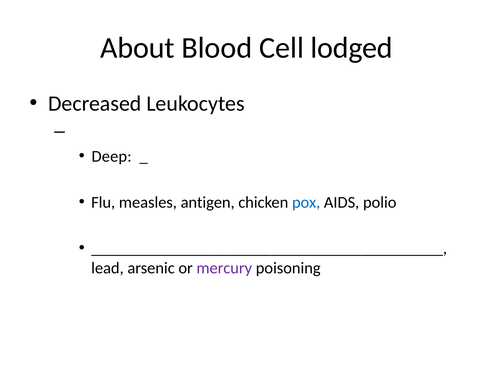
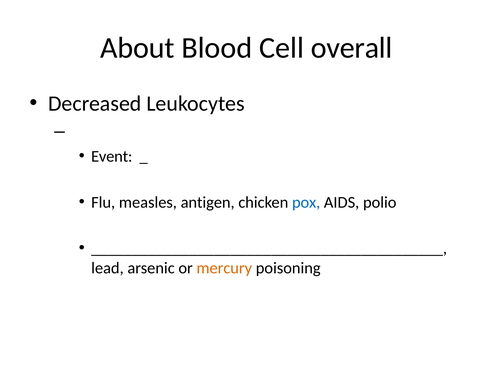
lodged: lodged -> overall
Deep: Deep -> Event
mercury colour: purple -> orange
